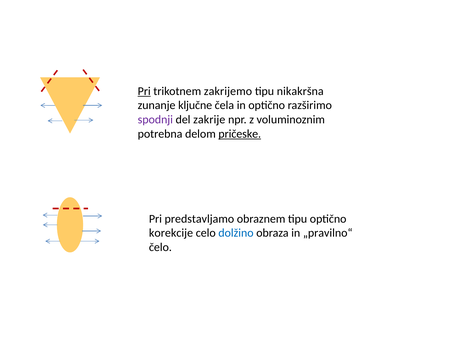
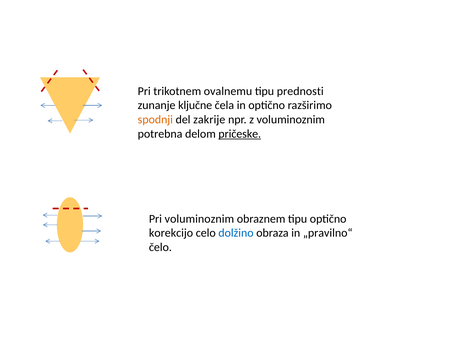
Pri at (144, 91) underline: present -> none
zakrijemo: zakrijemo -> ovalnemu
nikakršna: nikakršna -> prednosti
spodnji colour: purple -> orange
Pri predstavljamo: predstavljamo -> voluminoznim
korekcije: korekcije -> korekcijo
